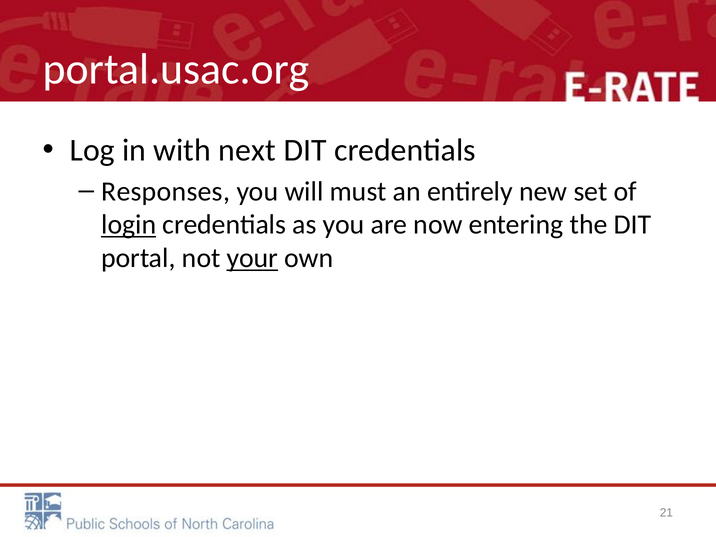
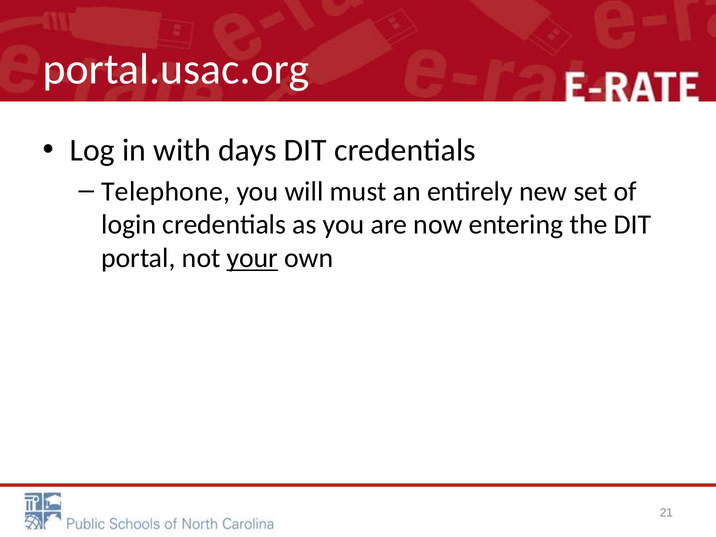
next: next -> days
Responses: Responses -> Telephone
login underline: present -> none
